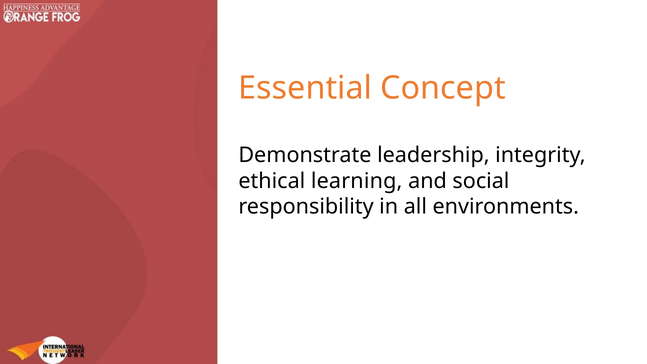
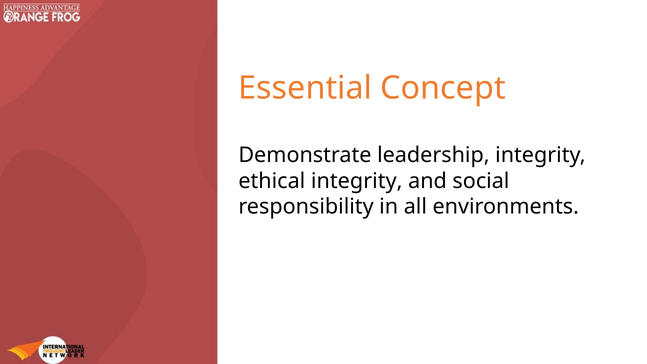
ethical learning: learning -> integrity
